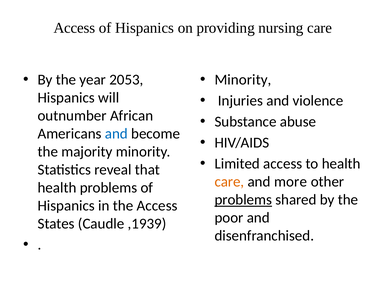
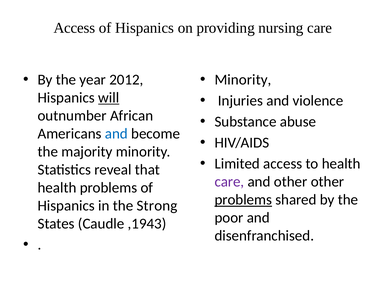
2053: 2053 -> 2012
will underline: none -> present
care at (229, 181) colour: orange -> purple
and more: more -> other
the Access: Access -> Strong
,1939: ,1939 -> ,1943
